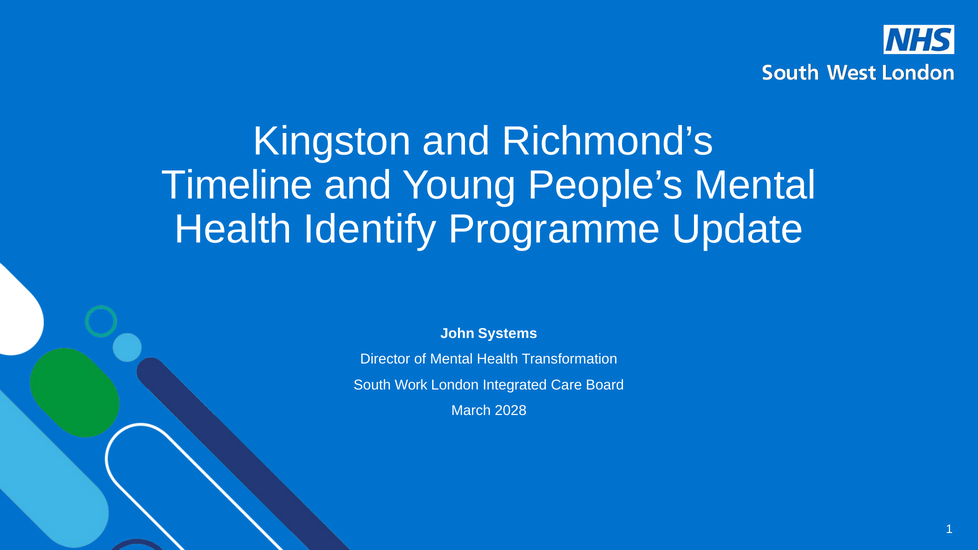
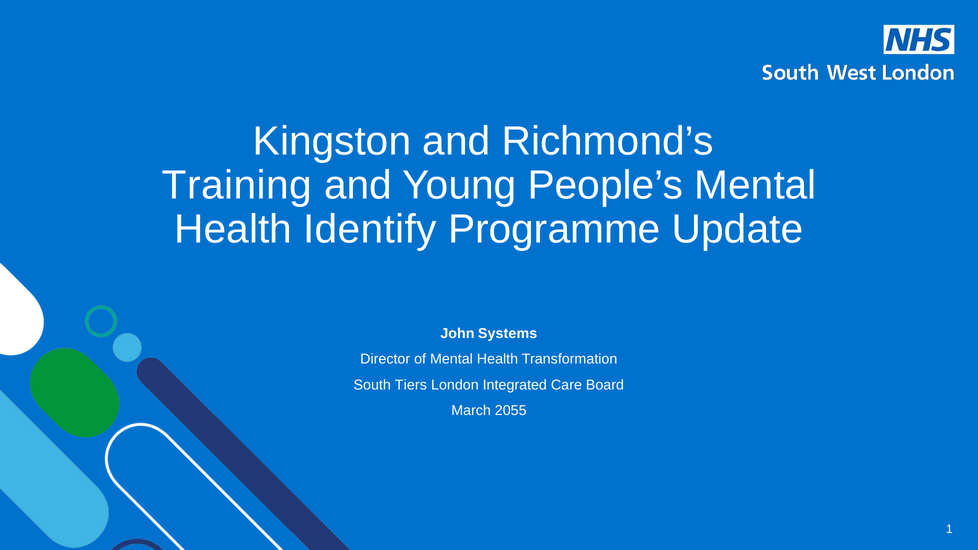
Timeline: Timeline -> Training
Work: Work -> Tiers
2028: 2028 -> 2055
